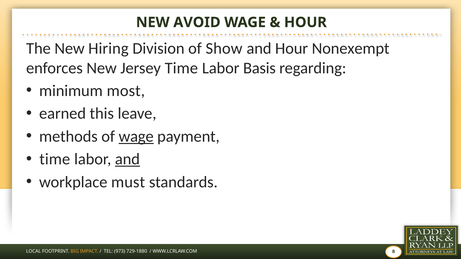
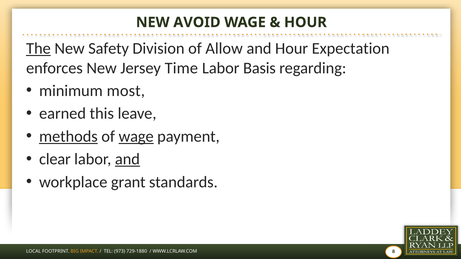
The underline: none -> present
Hiring: Hiring -> Safety
Show: Show -> Allow
Nonexempt: Nonexempt -> Expectation
methods underline: none -> present
time at (55, 159): time -> clear
must: must -> grant
